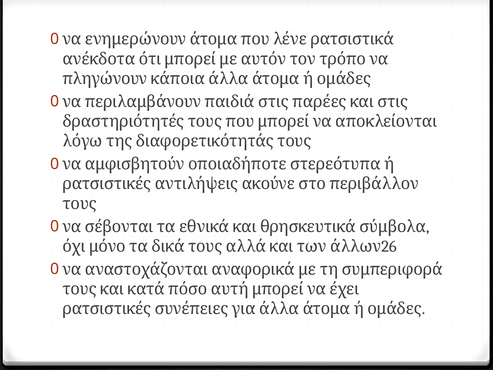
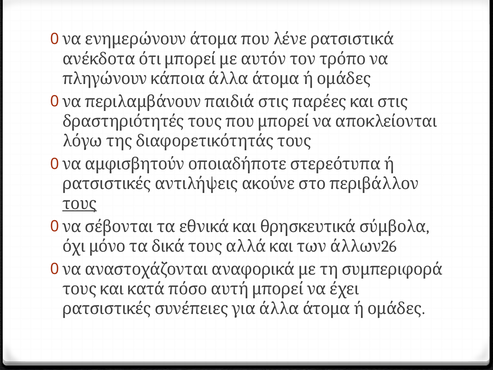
τους underline: none -> present
